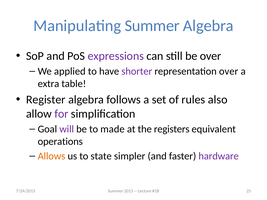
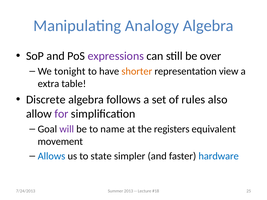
Manipulating Summer: Summer -> Analogy
applied: applied -> tonight
shorter colour: purple -> orange
representation over: over -> view
Register: Register -> Discrete
made: made -> name
operations: operations -> movement
Allows colour: orange -> blue
hardware colour: purple -> blue
